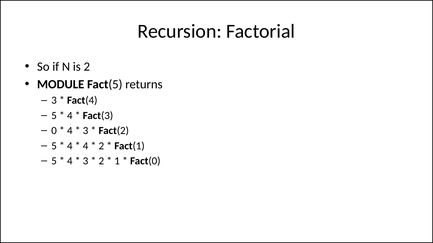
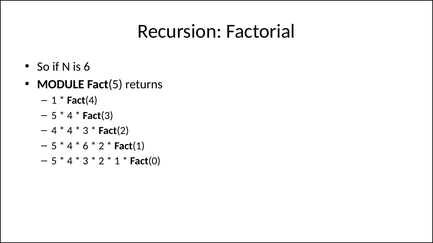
is 2: 2 -> 6
3 at (54, 101): 3 -> 1
0 at (54, 131): 0 -> 4
4 at (86, 146): 4 -> 6
